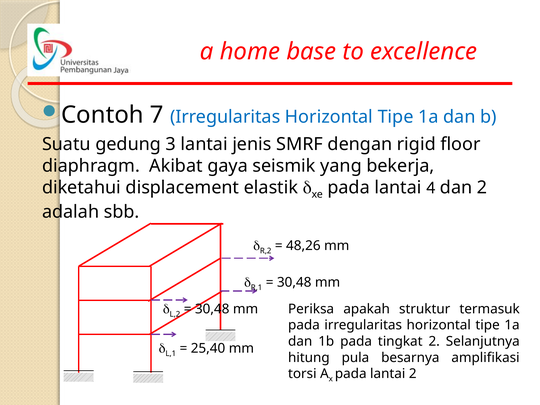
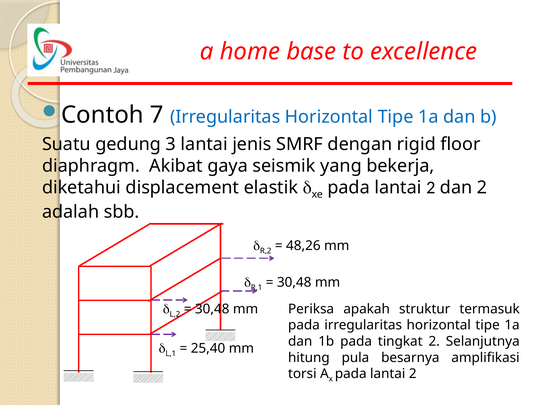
4 at (431, 187): 4 -> 2
